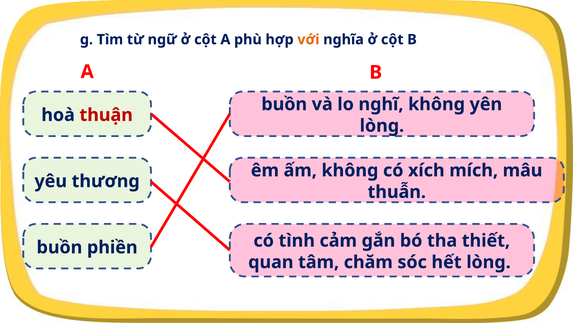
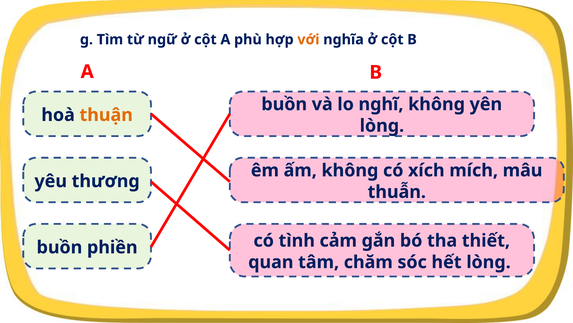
thuận colour: red -> orange
